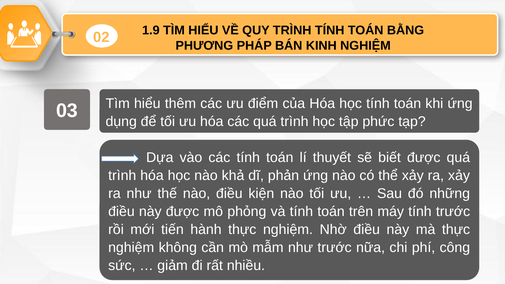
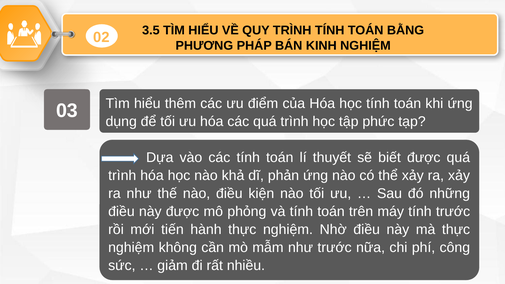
1.9: 1.9 -> 3.5
